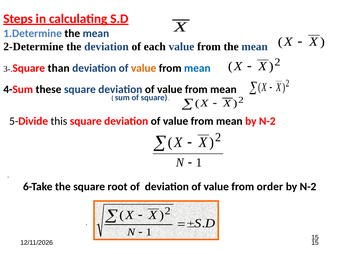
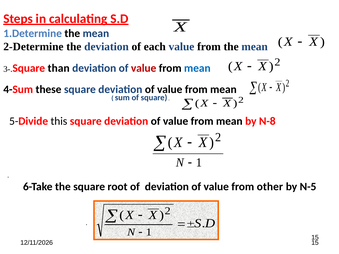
value at (144, 68) colour: orange -> red
mean by N-2: N-2 -> N-8
order: order -> other
N-2 at (308, 187): N-2 -> N-5
